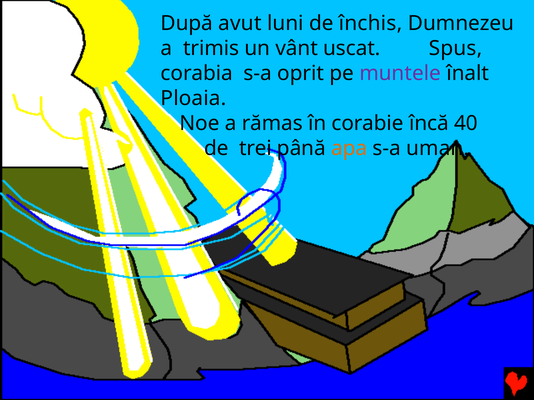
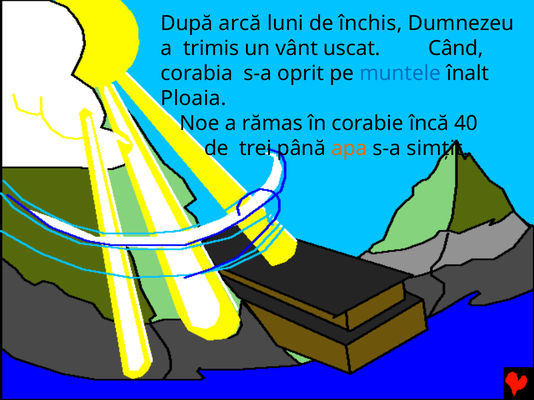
avut: avut -> arcă
Spus: Spus -> Când
muntele colour: purple -> blue
uman: uman -> simţit
